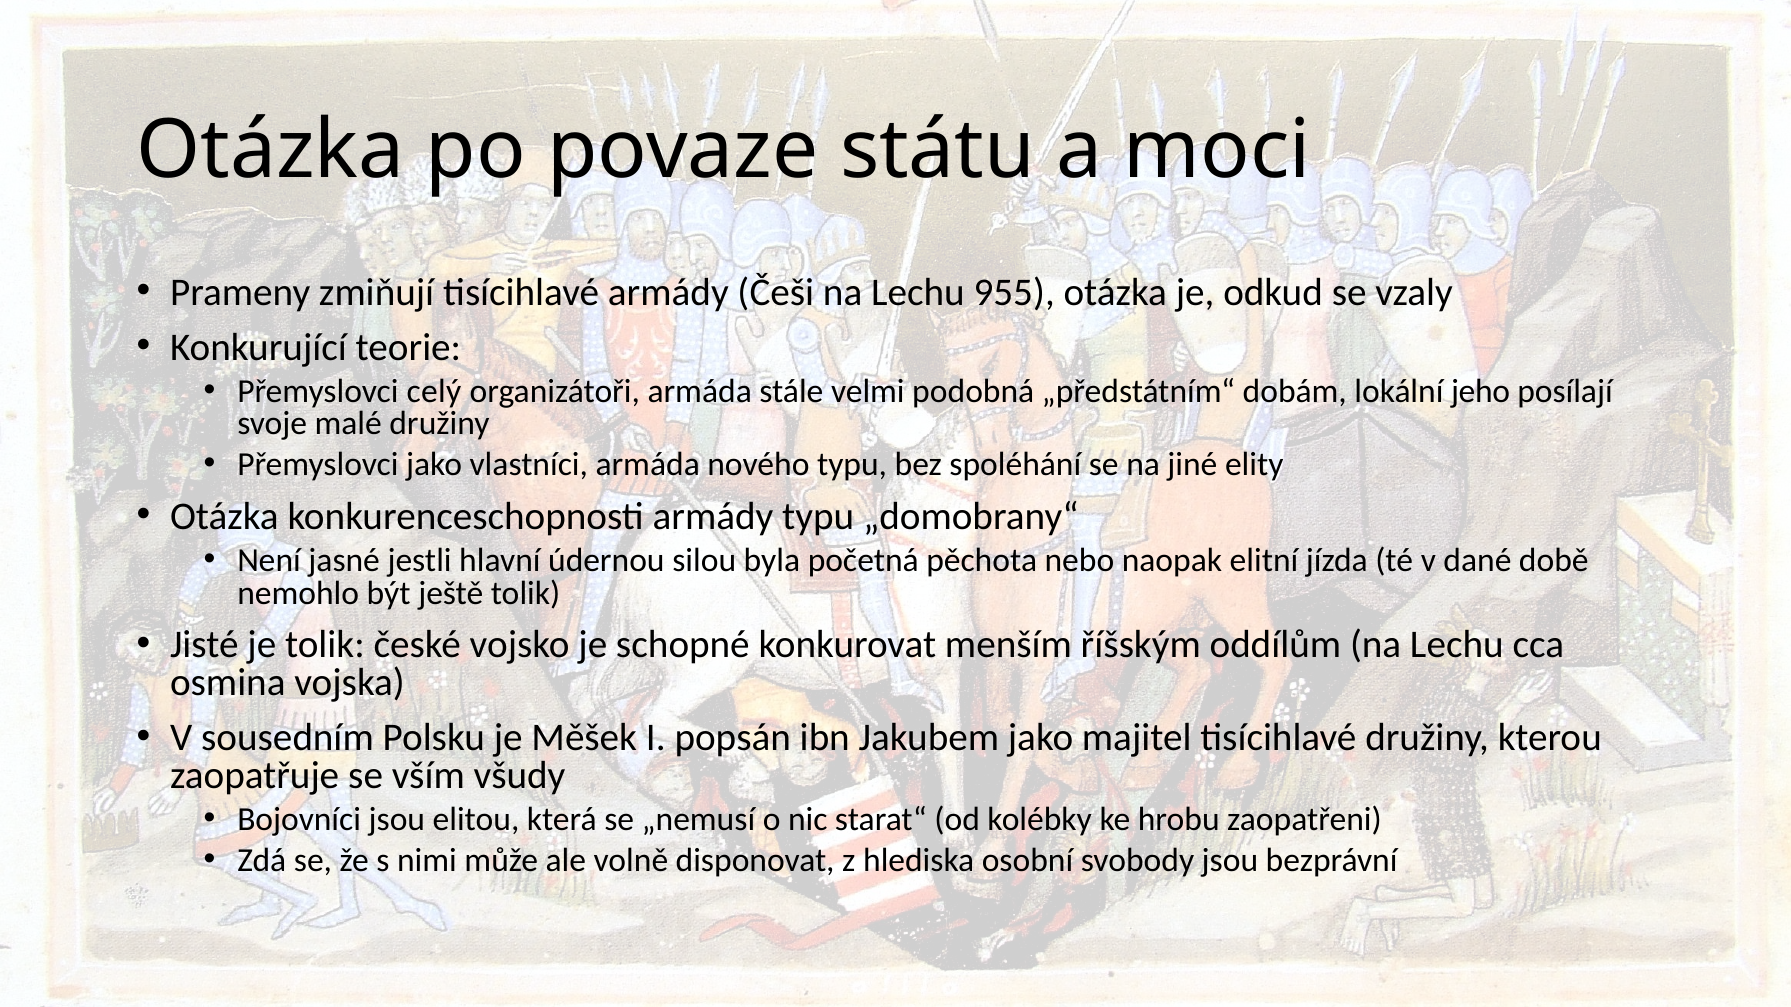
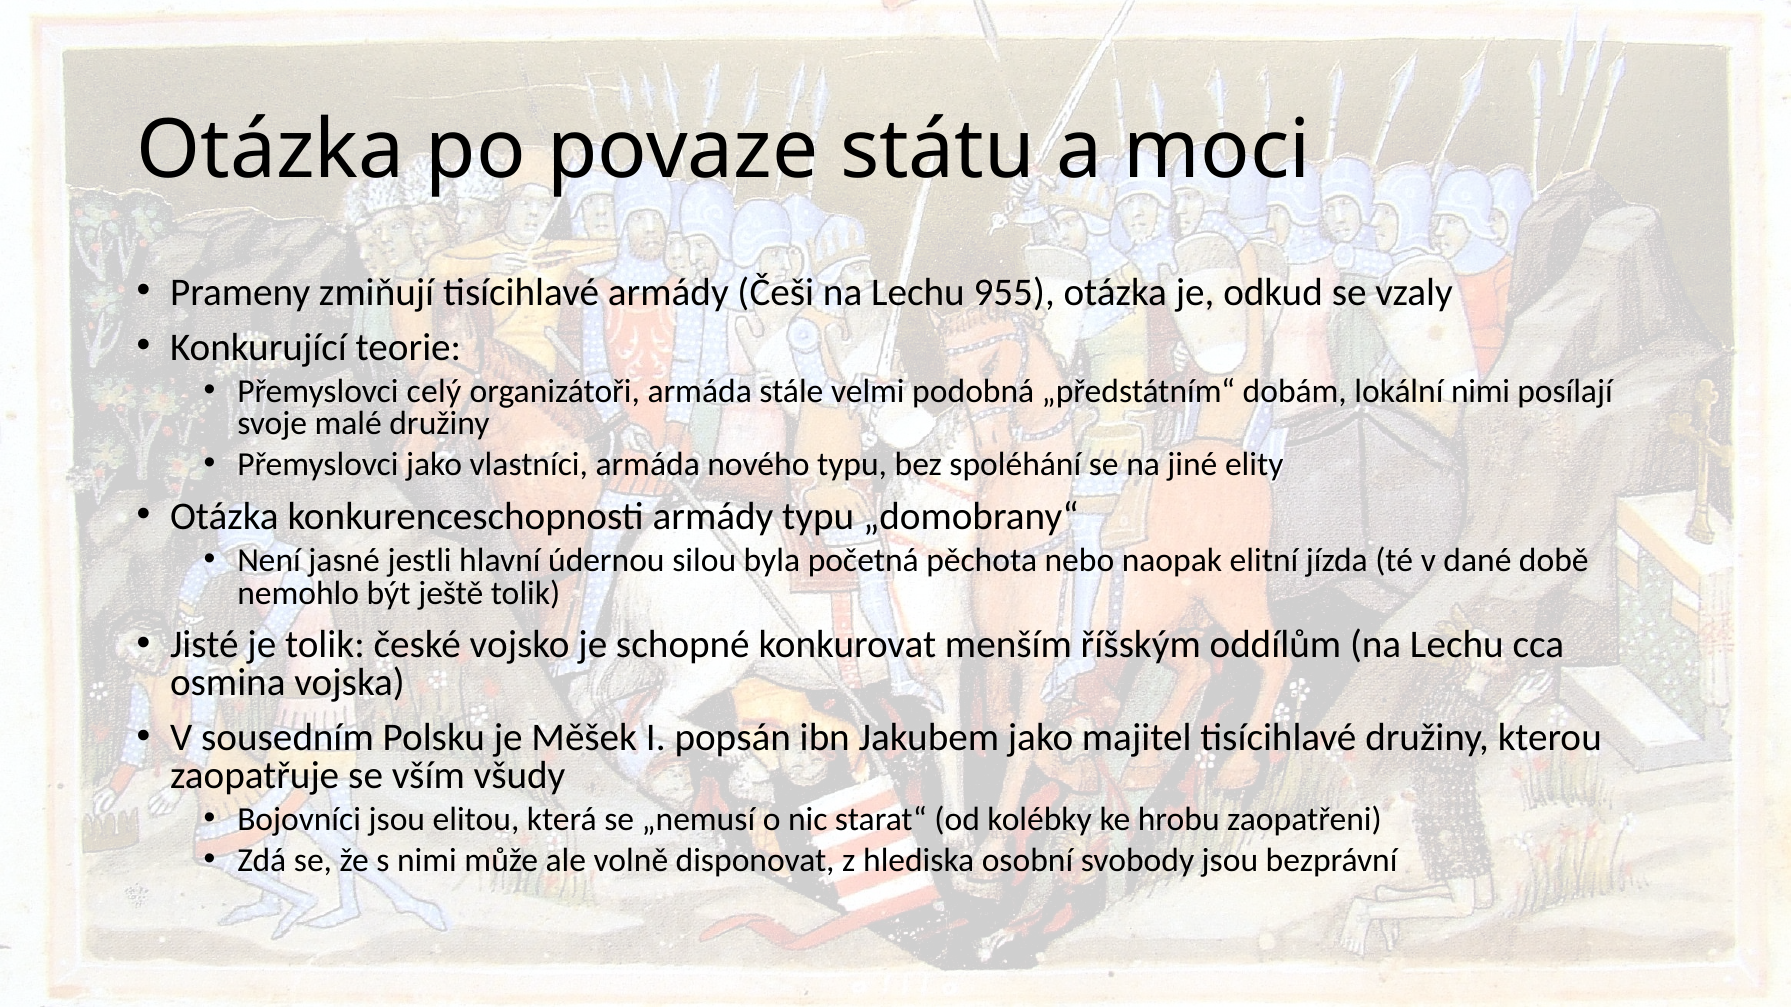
lokální jeho: jeho -> nimi
